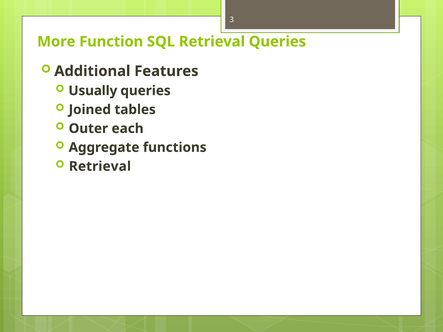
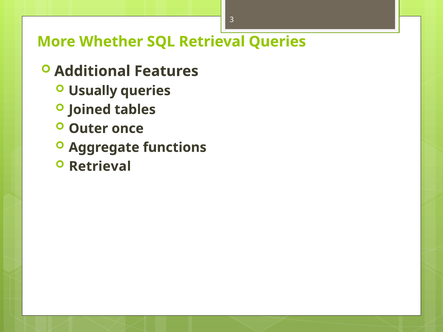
Function: Function -> Whether
each: each -> once
